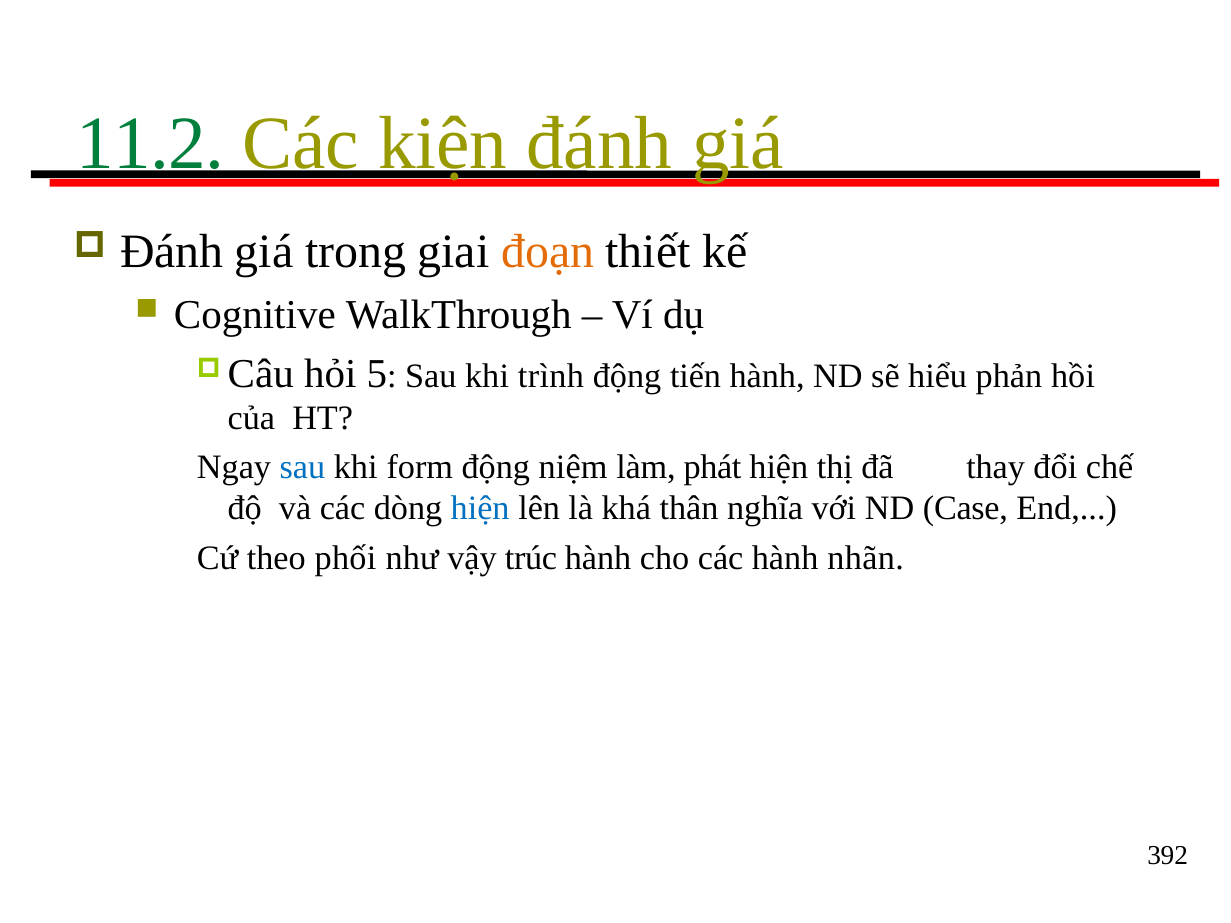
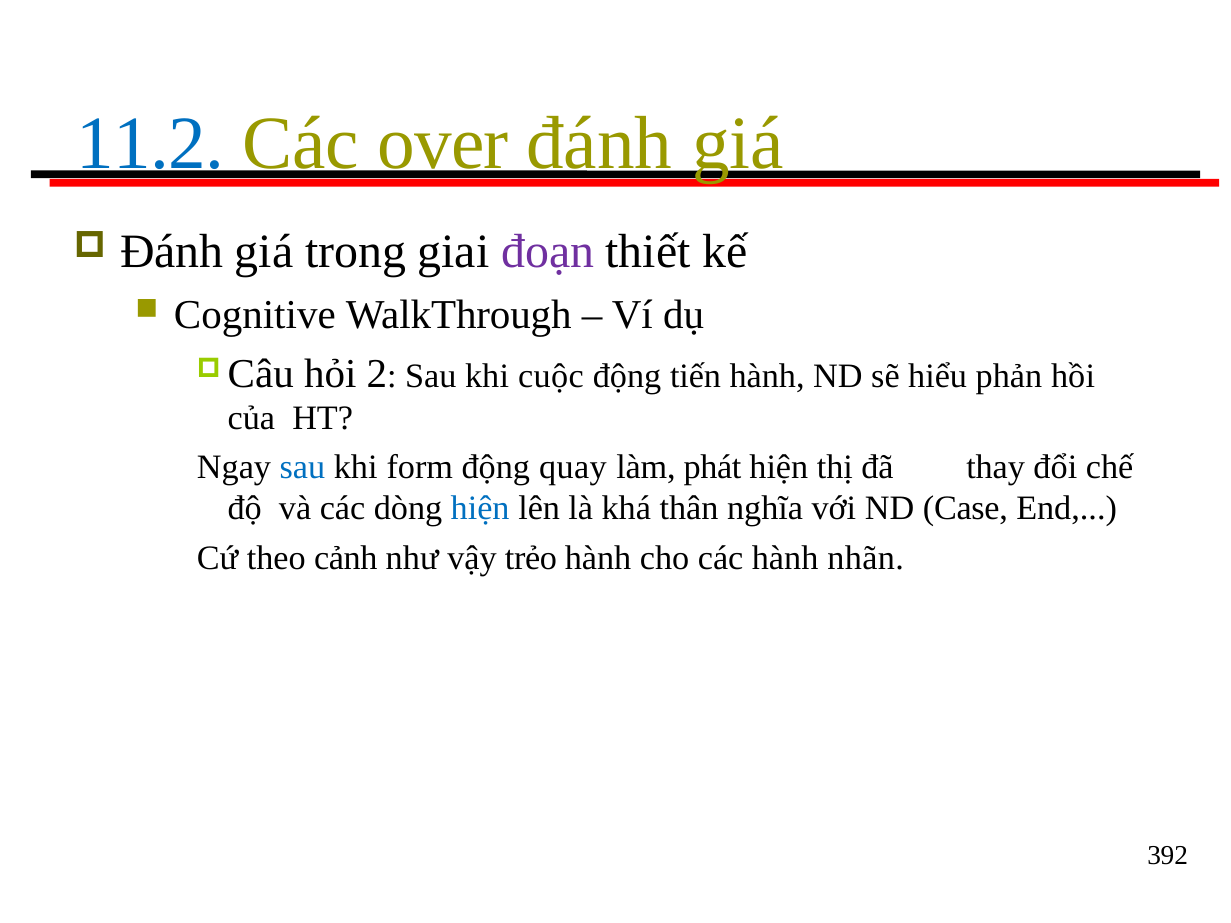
11.2 colour: green -> blue
kiện: kiện -> over
đoạn colour: orange -> purple
5: 5 -> 2
trình: trình -> cuộc
niệm: niệm -> quay
phối: phối -> cảnh
trúc: trúc -> trẻo
